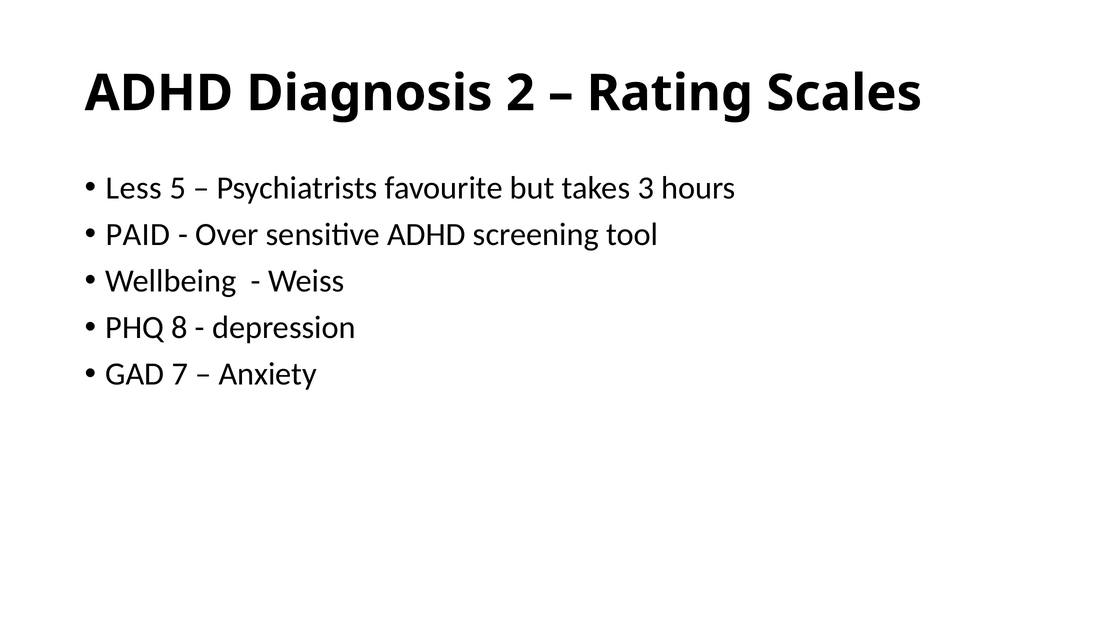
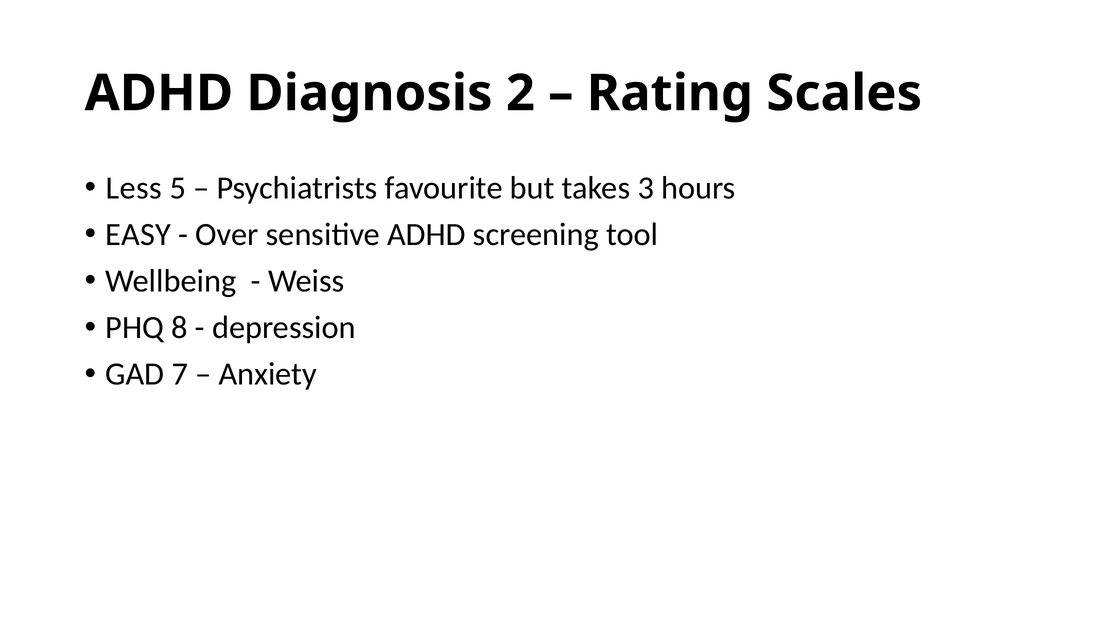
PAID: PAID -> EASY
